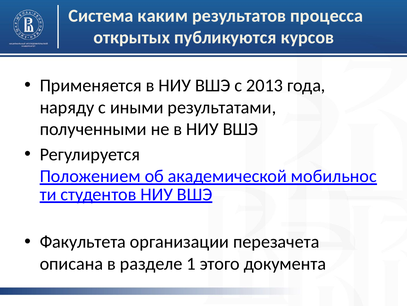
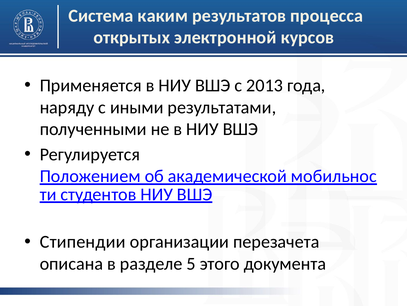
публикуются: публикуются -> электронной
Факультета: Факультета -> Стипендии
1: 1 -> 5
